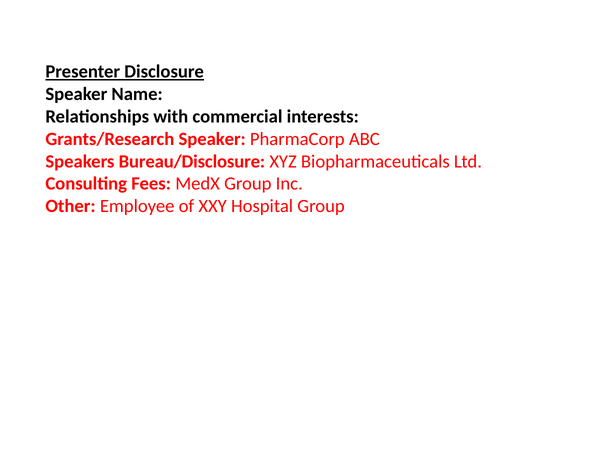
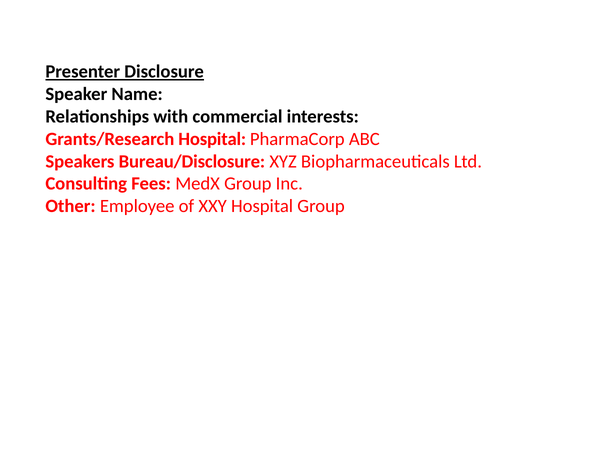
Grants/Research Speaker: Speaker -> Hospital
